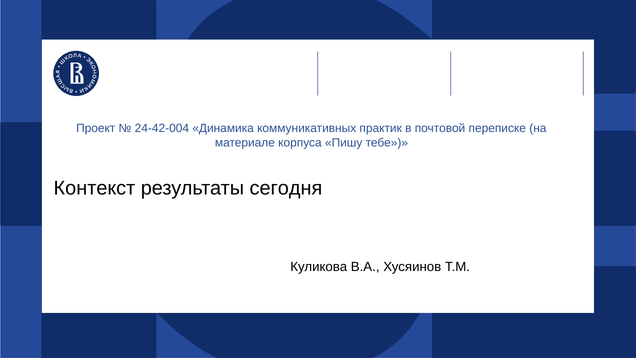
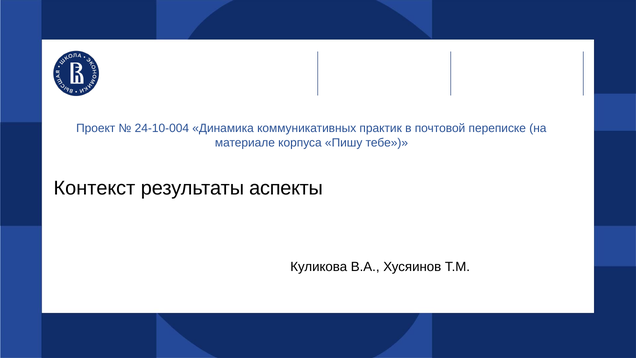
24-42-004: 24-42-004 -> 24-10-004
сегодня: сегодня -> аспекты
